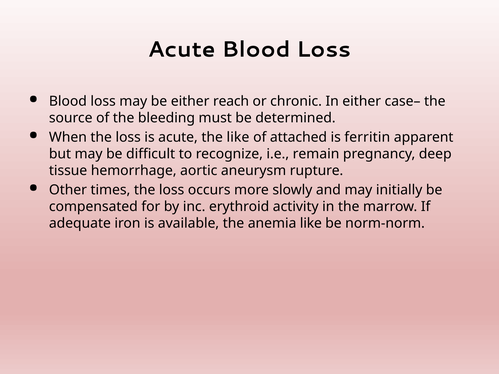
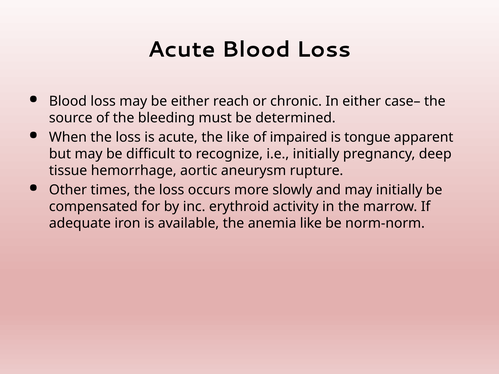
attached: attached -> impaired
ferritin: ferritin -> tongue
i.e remain: remain -> initially
